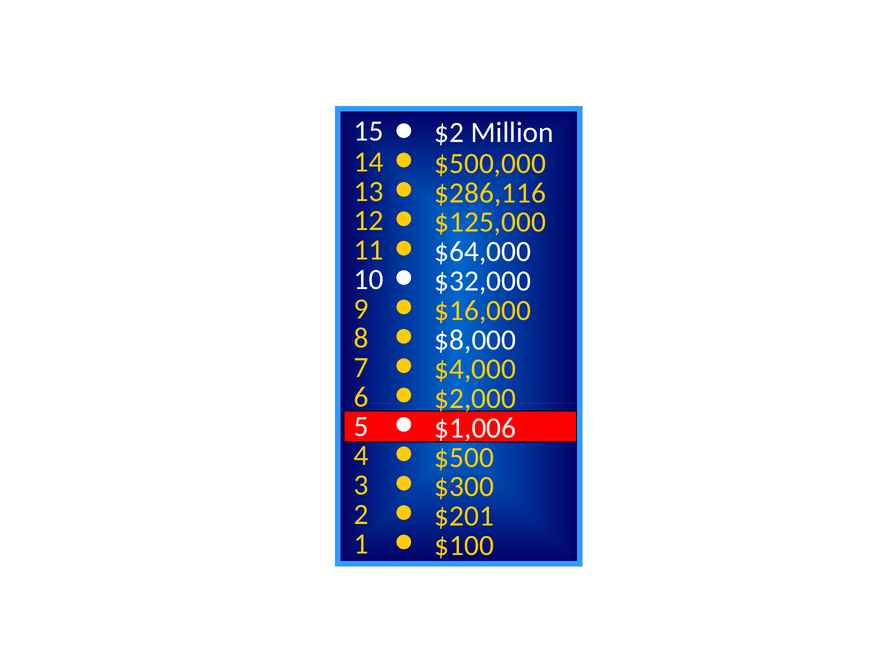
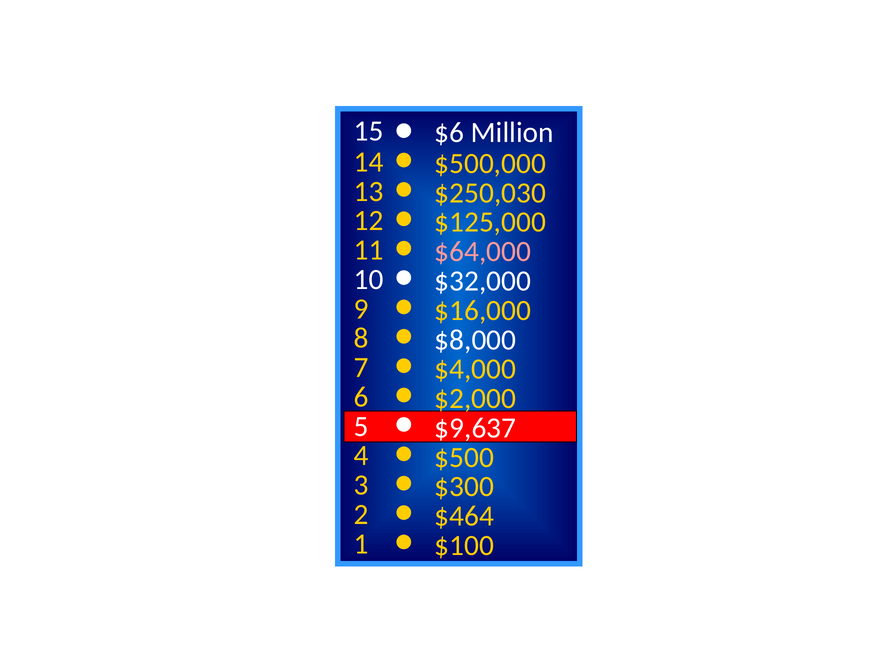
$2: $2 -> $6
$286,116: $286,116 -> $250,030
$64,000 colour: white -> pink
$1,006: $1,006 -> $9,637
$201: $201 -> $464
